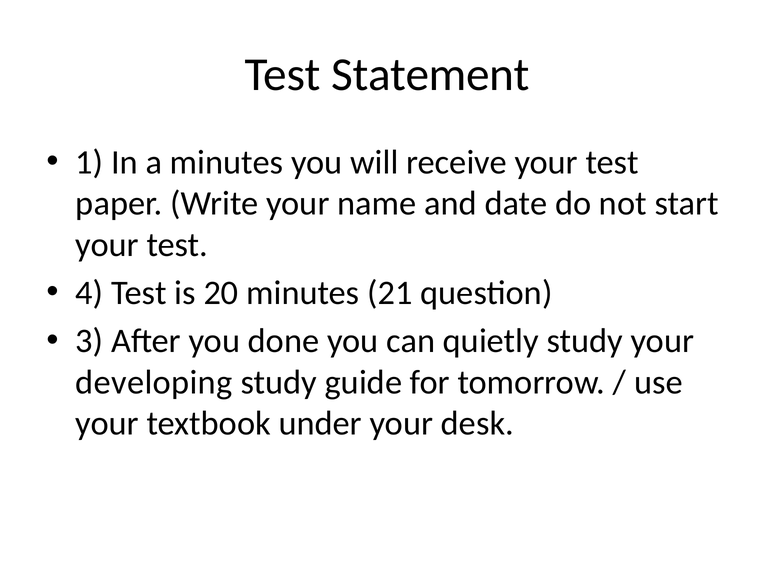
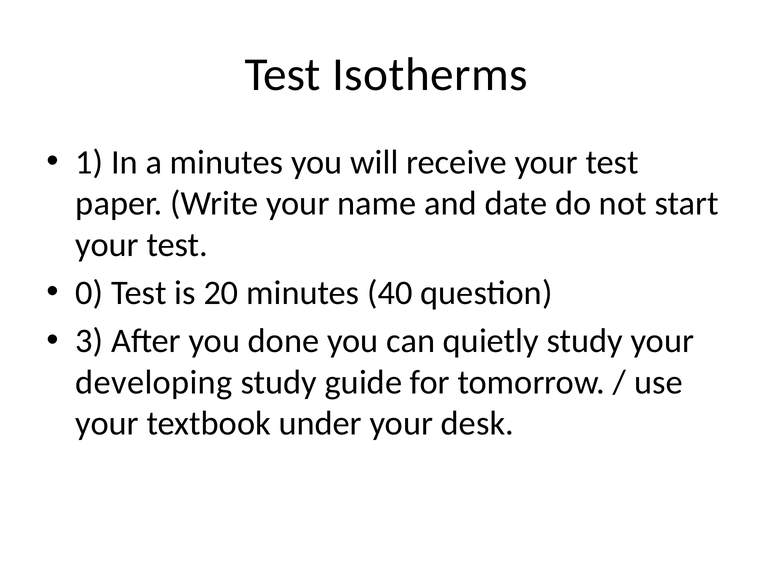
Statement: Statement -> Isotherms
4: 4 -> 0
21: 21 -> 40
